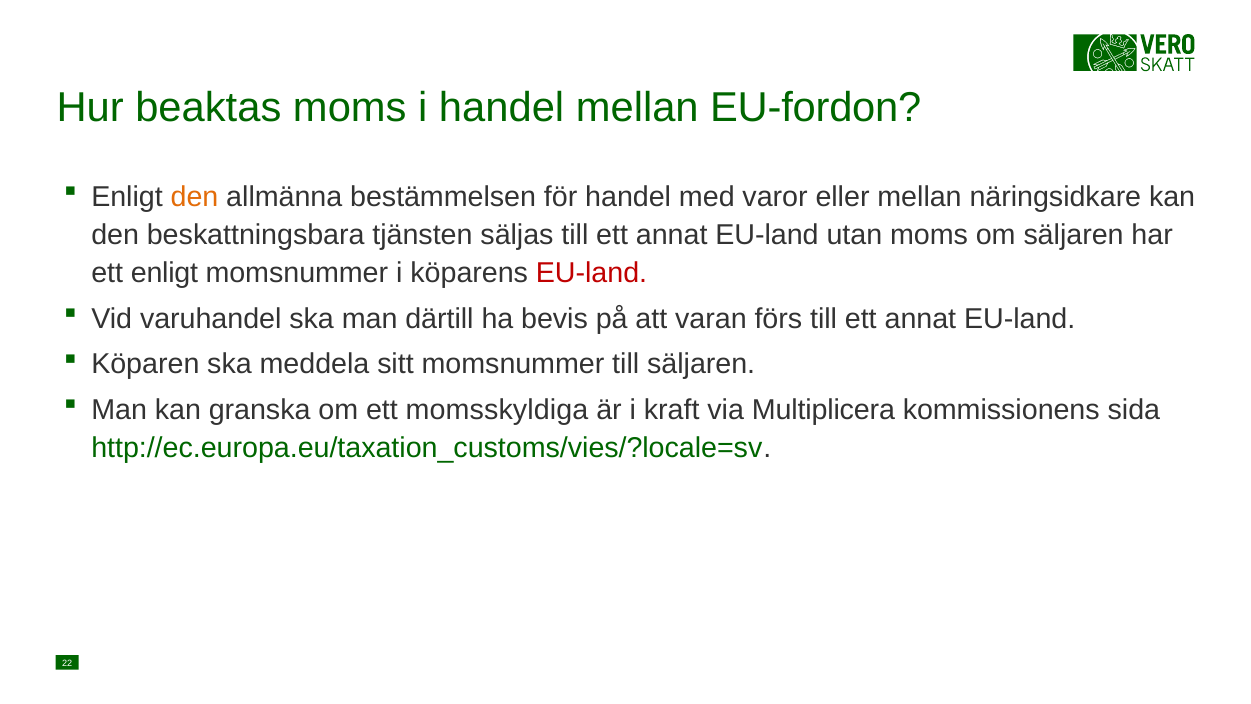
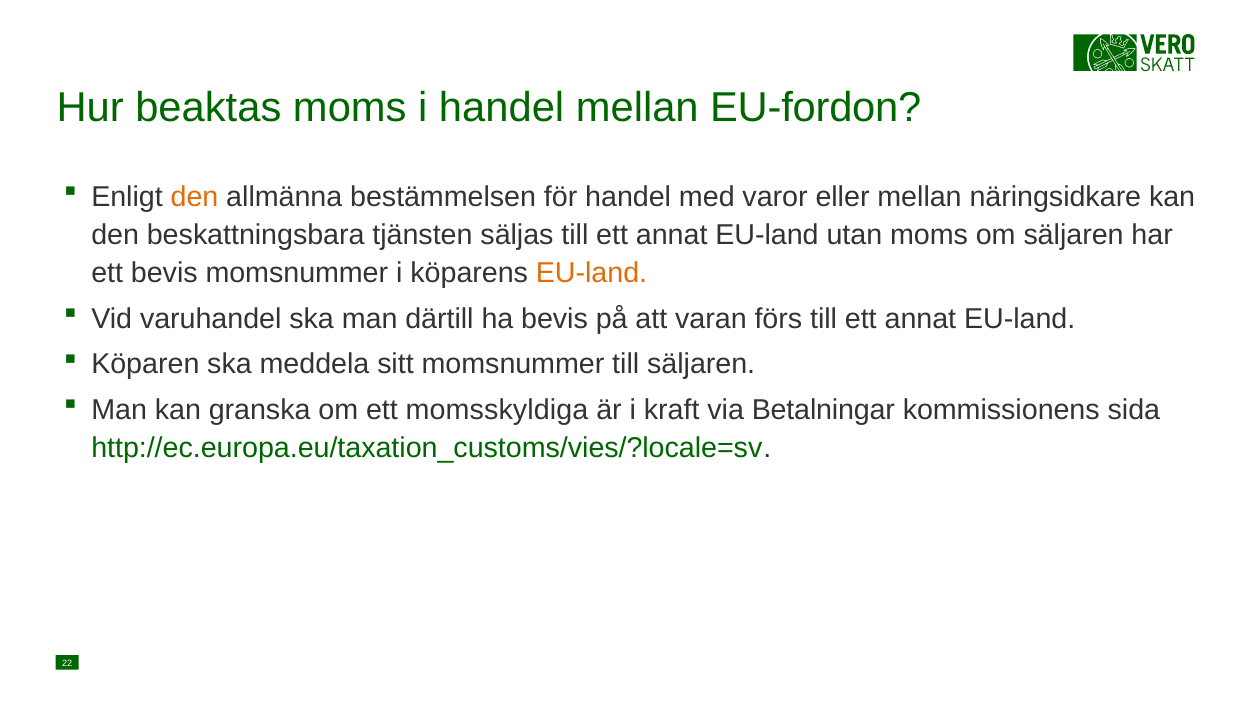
ett enligt: enligt -> bevis
EU-land at (592, 273) colour: red -> orange
Multiplicera: Multiplicera -> Betalningar
